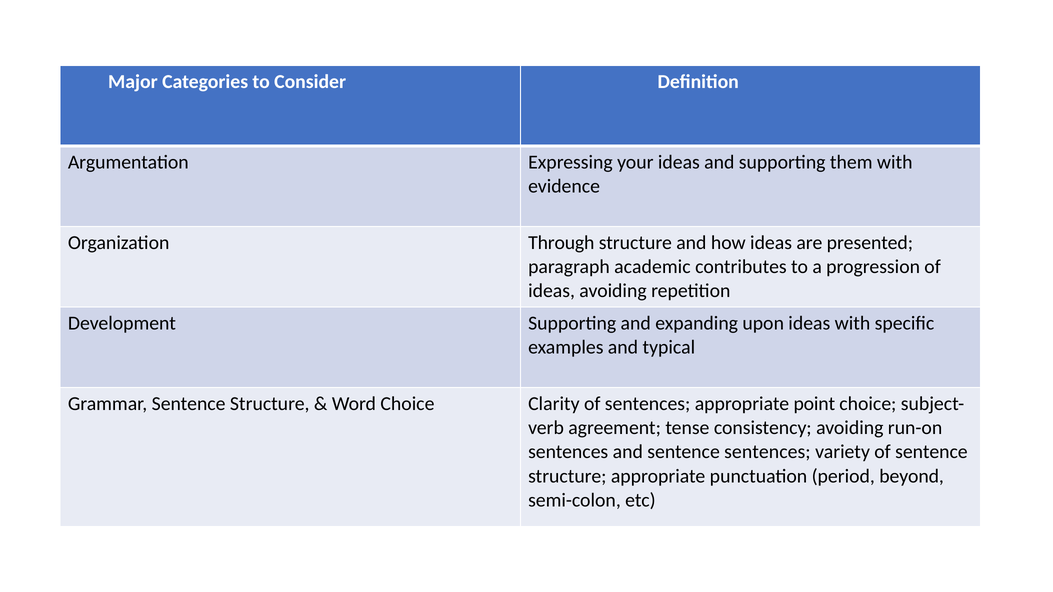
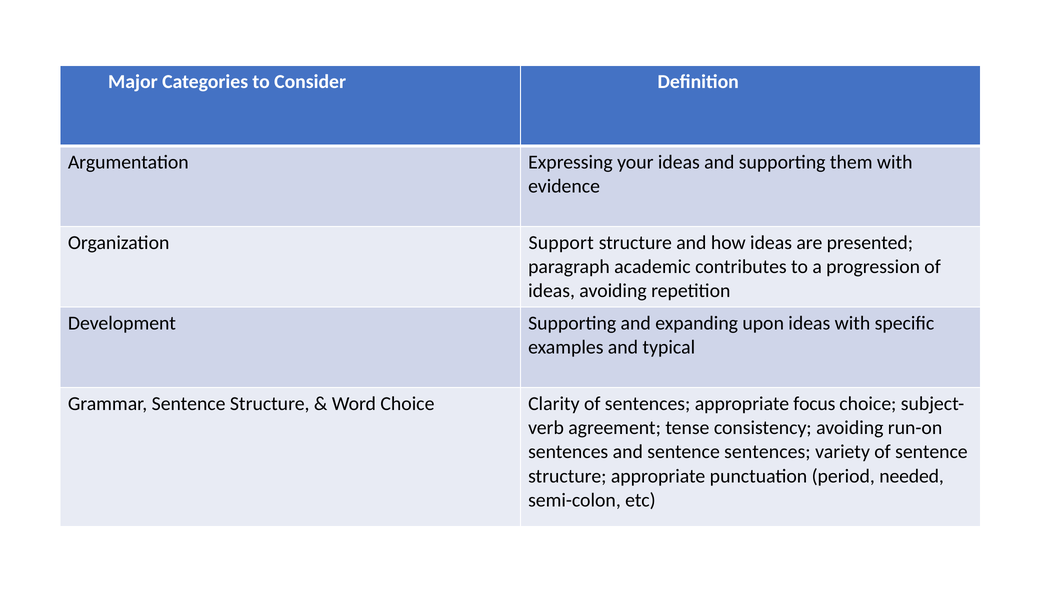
Through: Through -> Support
point: point -> focus
beyond: beyond -> needed
